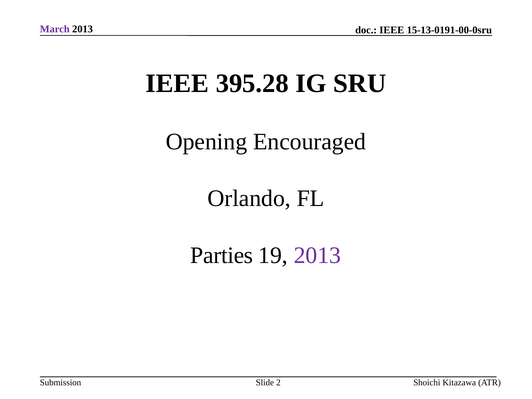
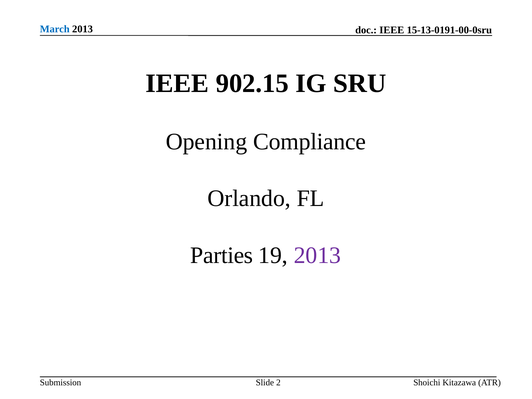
March colour: purple -> blue
395.28: 395.28 -> 902.15
Encouraged: Encouraged -> Compliance
